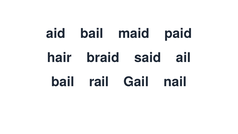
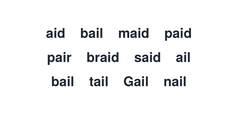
hair: hair -> pair
rail: rail -> tail
